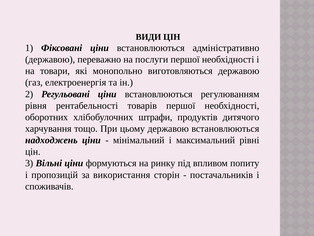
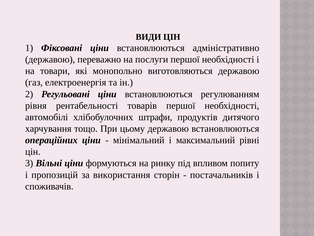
оборотних: оборотних -> автомобілі
надходжень: надходжень -> операційних
